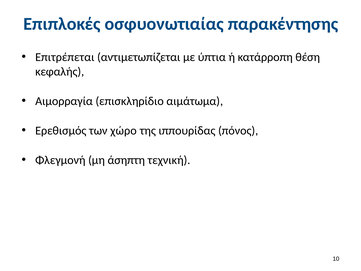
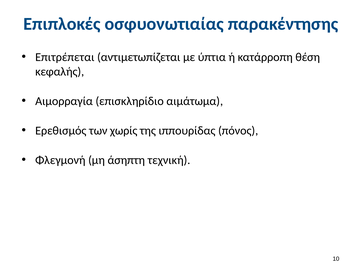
χώρο: χώρο -> χωρίς
